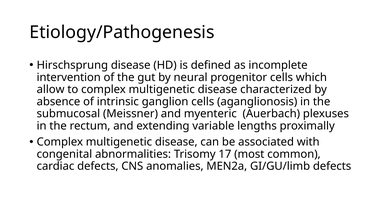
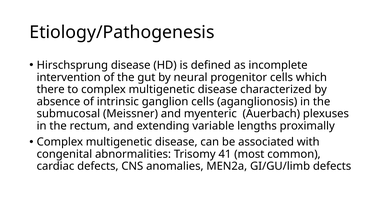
allow: allow -> there
17: 17 -> 41
